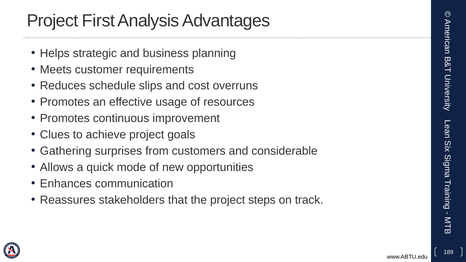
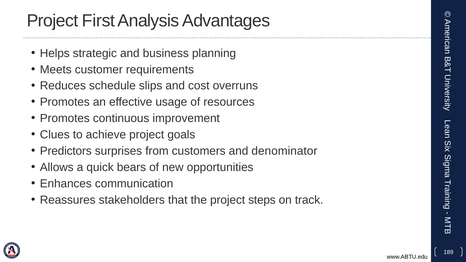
Gathering: Gathering -> Predictors
considerable: considerable -> denominator
mode: mode -> bears
